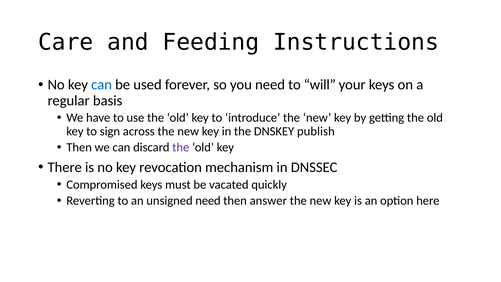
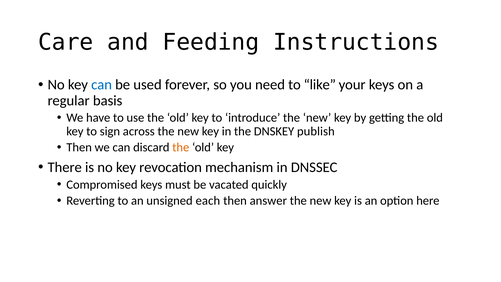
will: will -> like
the at (181, 147) colour: purple -> orange
unsigned need: need -> each
